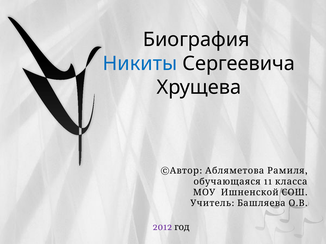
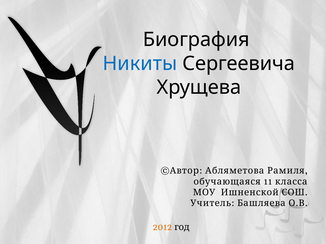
2012 colour: purple -> orange
